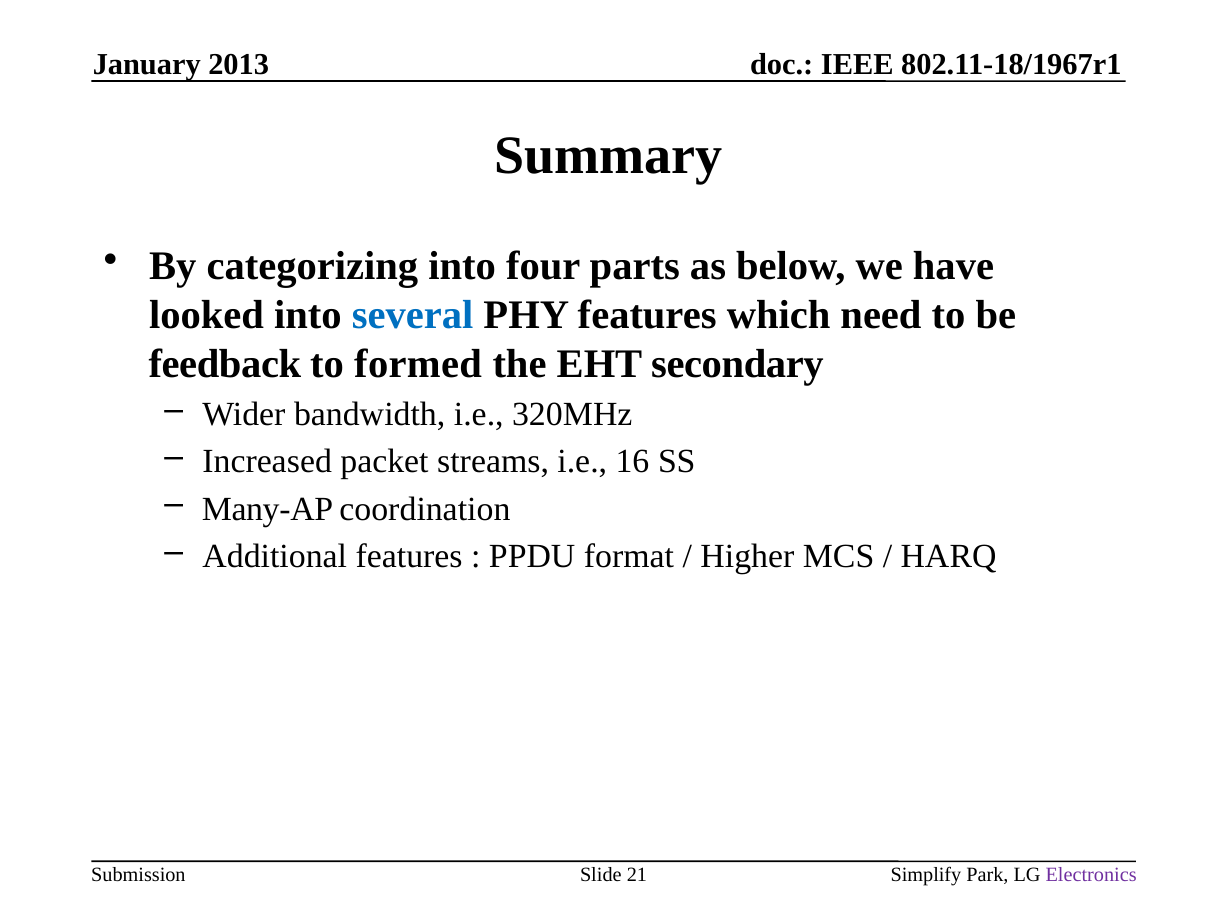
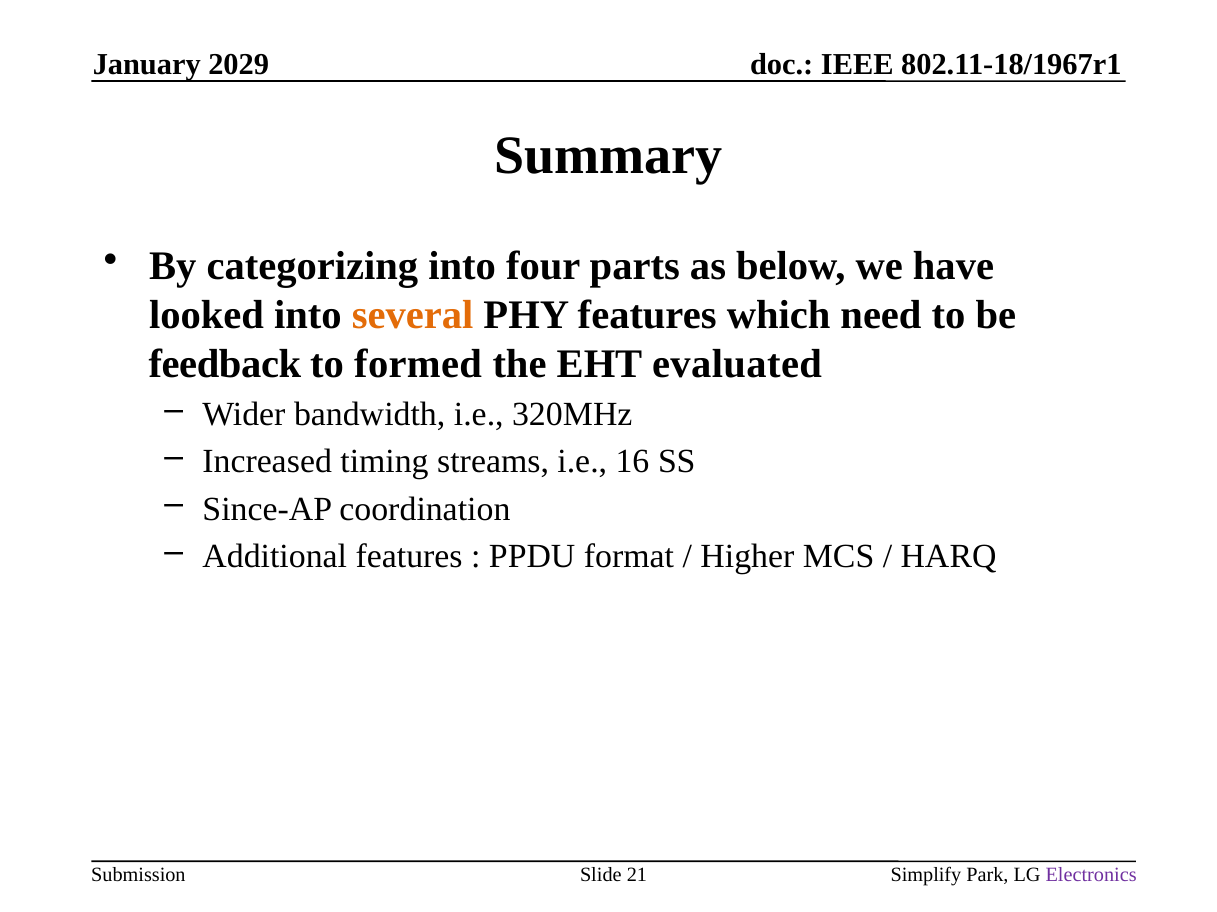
2013: 2013 -> 2029
several colour: blue -> orange
secondary: secondary -> evaluated
packet: packet -> timing
Many-AP: Many-AP -> Since-AP
